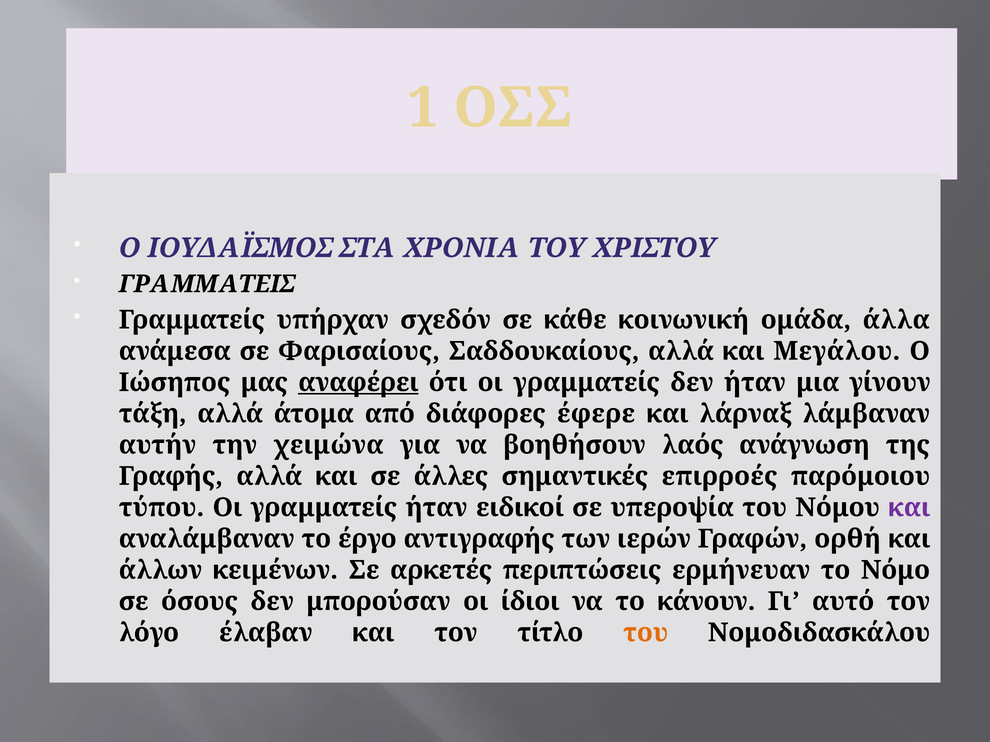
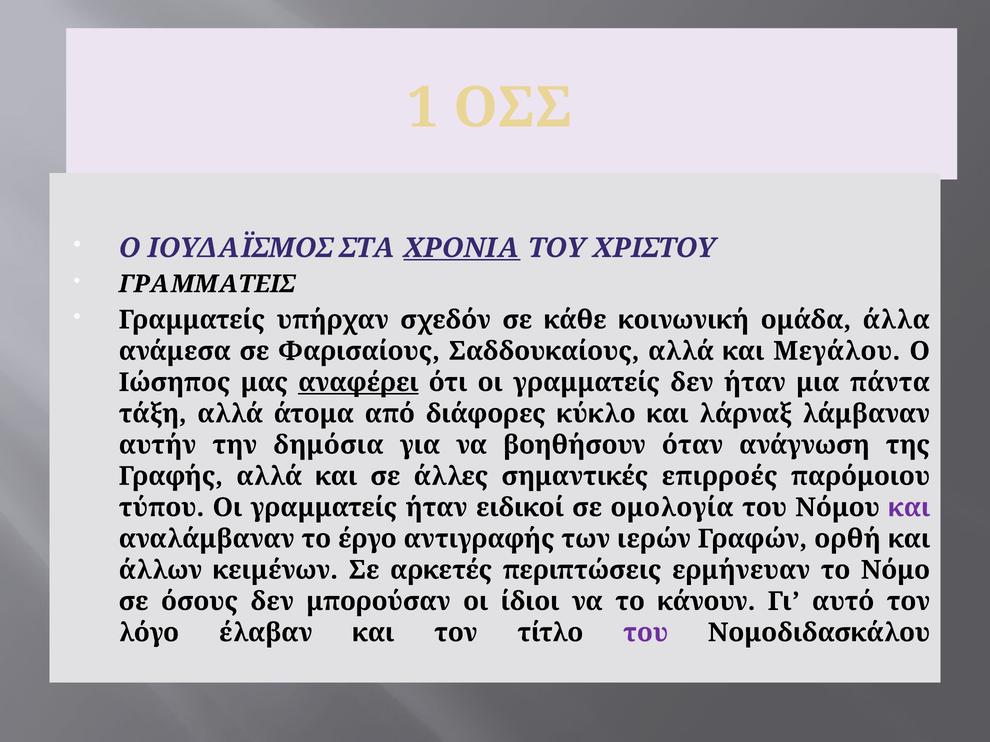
ΧΡΟΝΙΑ underline: none -> present
γίνουν: γίνουν -> πάντα
έφερε: έφερε -> κύκλο
χειμώνα: χειμώνα -> δημόσια
λαός: λαός -> όταν
υπεροψία: υπεροψία -> ομολογία
του at (646, 633) colour: orange -> purple
